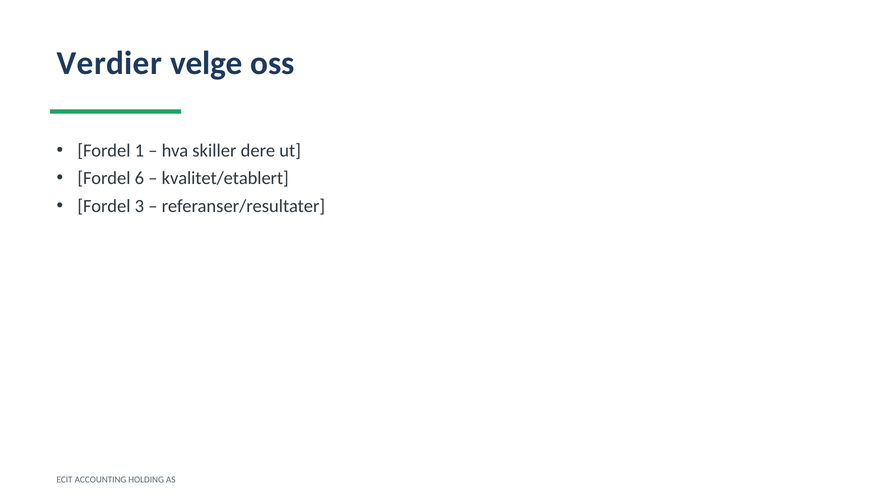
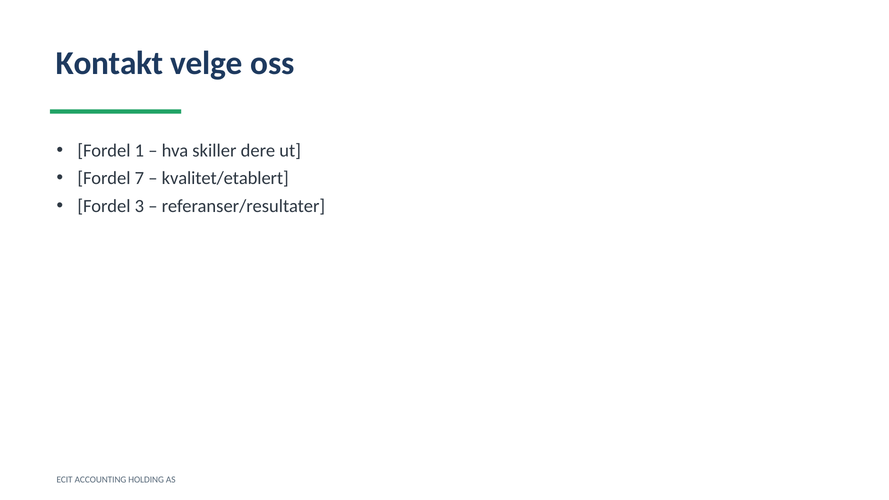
Verdier: Verdier -> Kontakt
6: 6 -> 7
